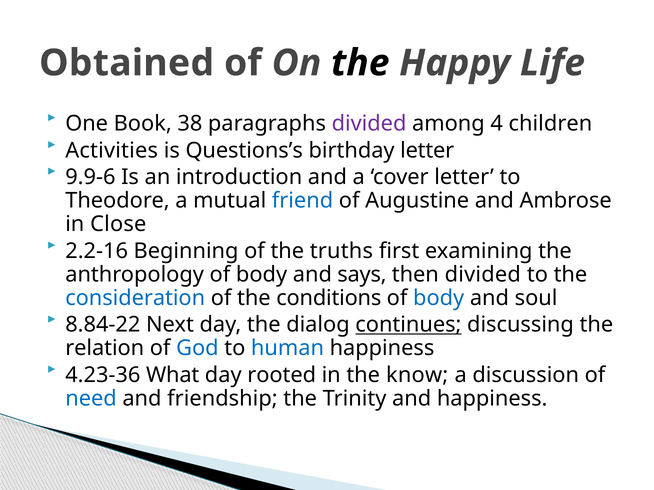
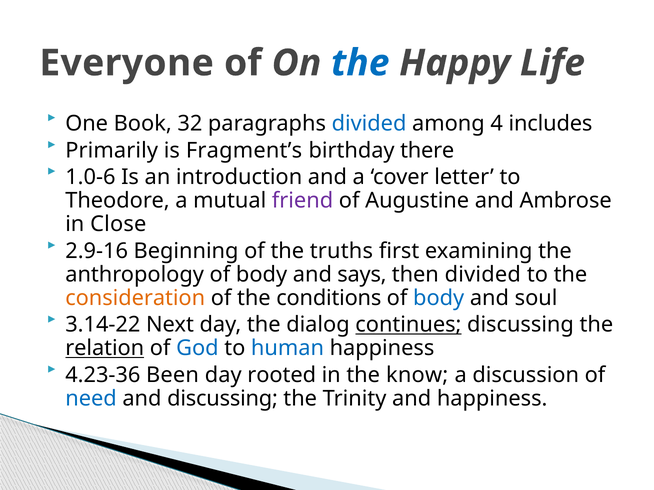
Obtained: Obtained -> Everyone
the at (360, 63) colour: black -> blue
38: 38 -> 32
divided at (369, 124) colour: purple -> blue
children: children -> includes
Activities: Activities -> Primarily
Questions’s: Questions’s -> Fragment’s
birthday letter: letter -> there
9.9-6: 9.9-6 -> 1.0-6
friend colour: blue -> purple
2.2-16: 2.2-16 -> 2.9-16
consideration colour: blue -> orange
8.84-22: 8.84-22 -> 3.14-22
relation underline: none -> present
What: What -> Been
and friendship: friendship -> discussing
